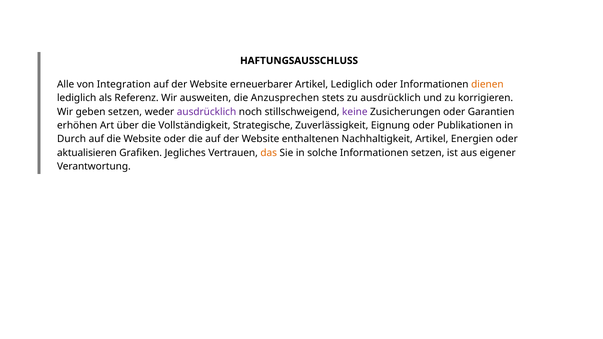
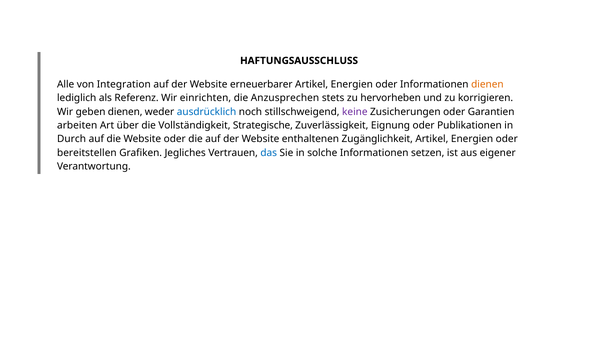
Lediglich at (352, 85): Lediglich -> Energien
ausweiten: ausweiten -> einrichten
zu ausdrücklich: ausdrücklich -> hervorheben
geben setzen: setzen -> dienen
ausdrücklich at (207, 112) colour: purple -> blue
erhöhen: erhöhen -> arbeiten
Nachhaltigkeit: Nachhaltigkeit -> Zugänglichkeit
aktualisieren: aktualisieren -> bereitstellen
das colour: orange -> blue
